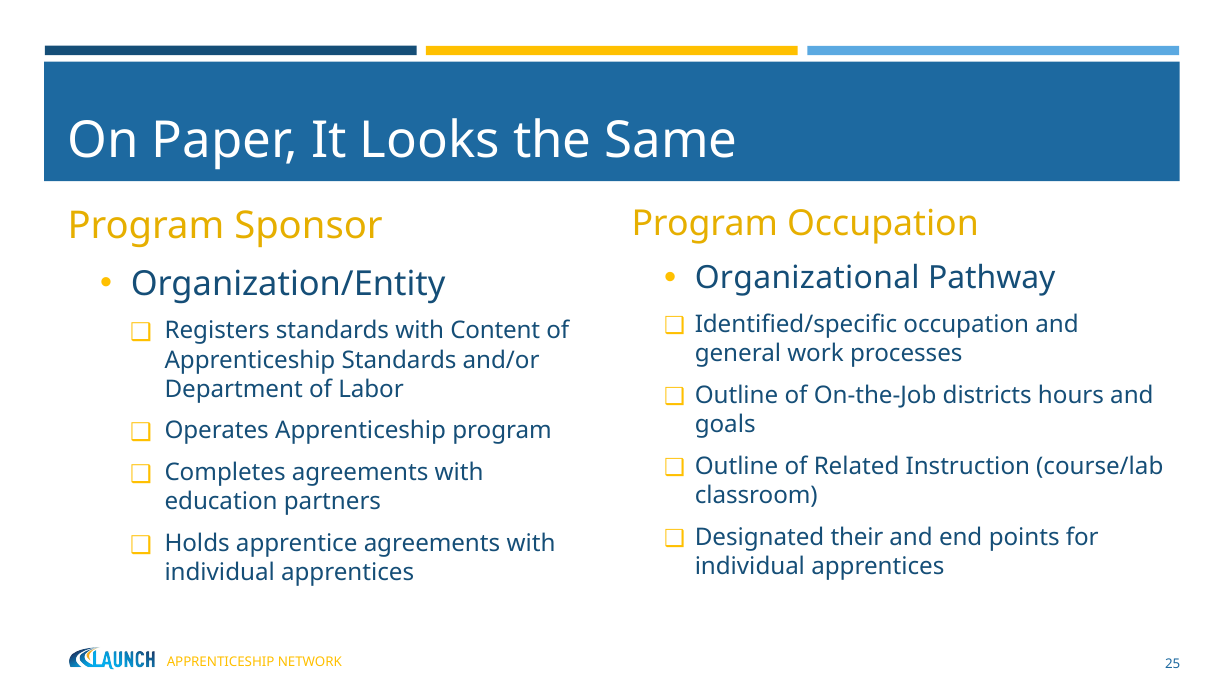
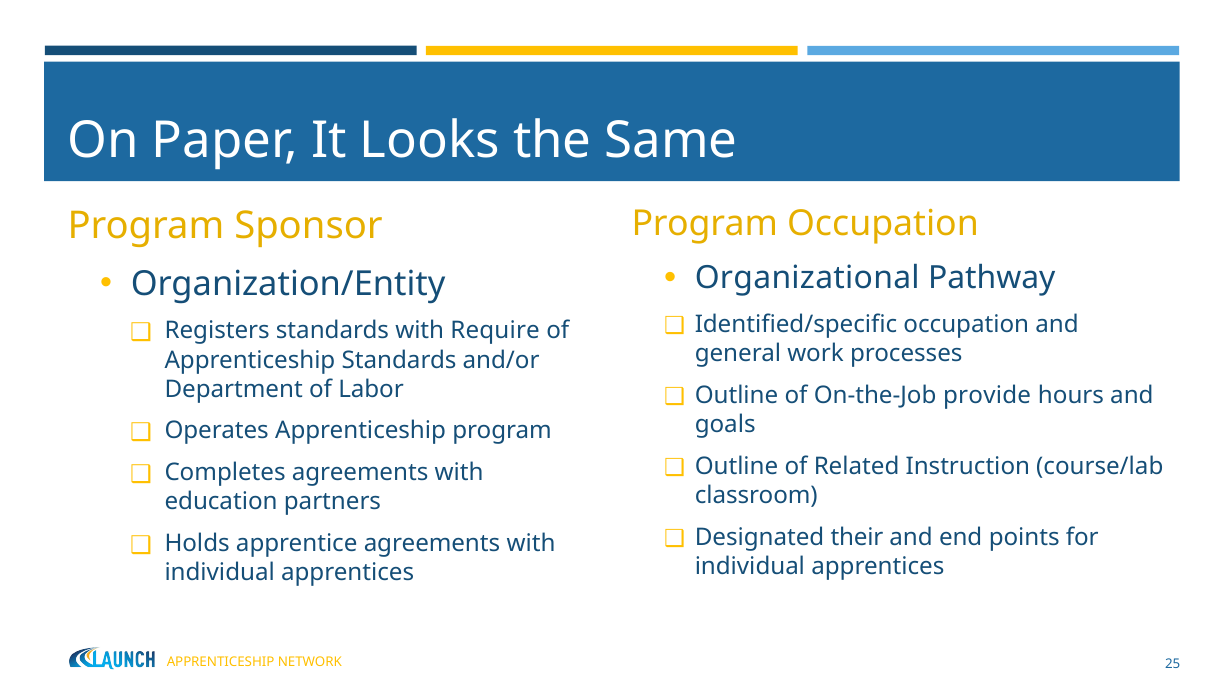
Content: Content -> Require
districts: districts -> provide
